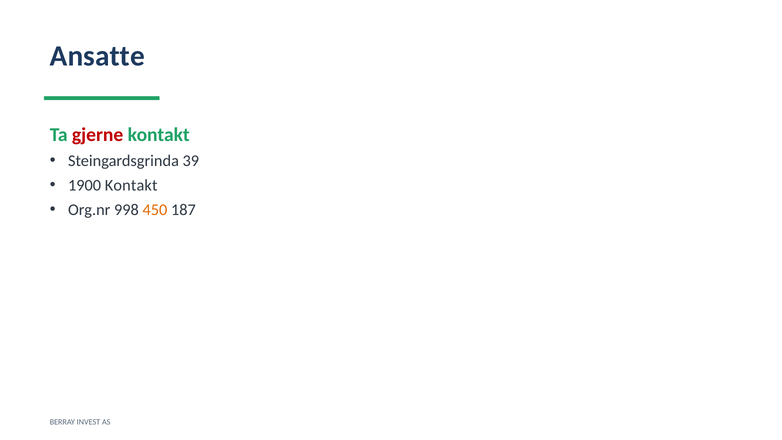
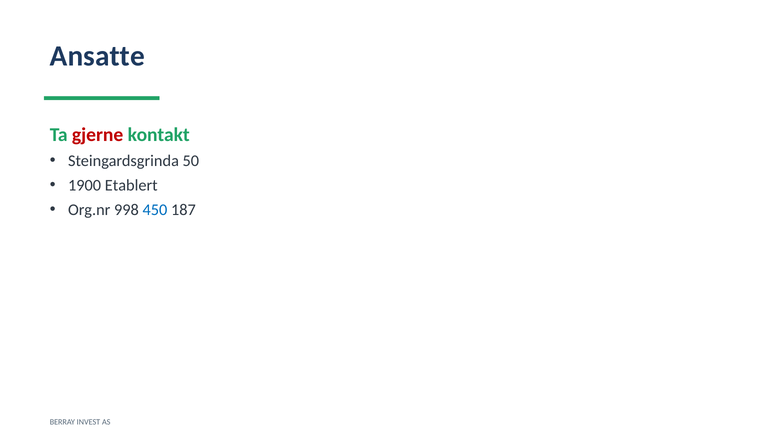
39: 39 -> 50
1900 Kontakt: Kontakt -> Etablert
450 colour: orange -> blue
